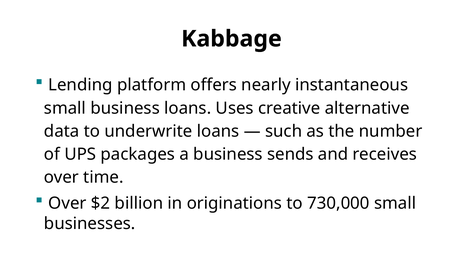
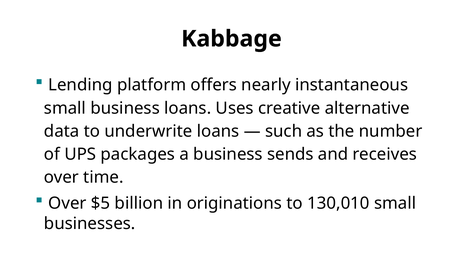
$2: $2 -> $5
730,000: 730,000 -> 130,010
